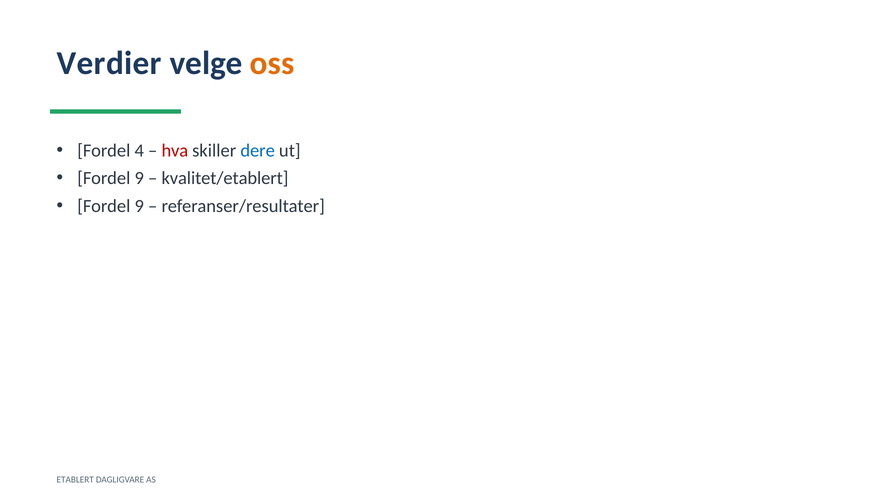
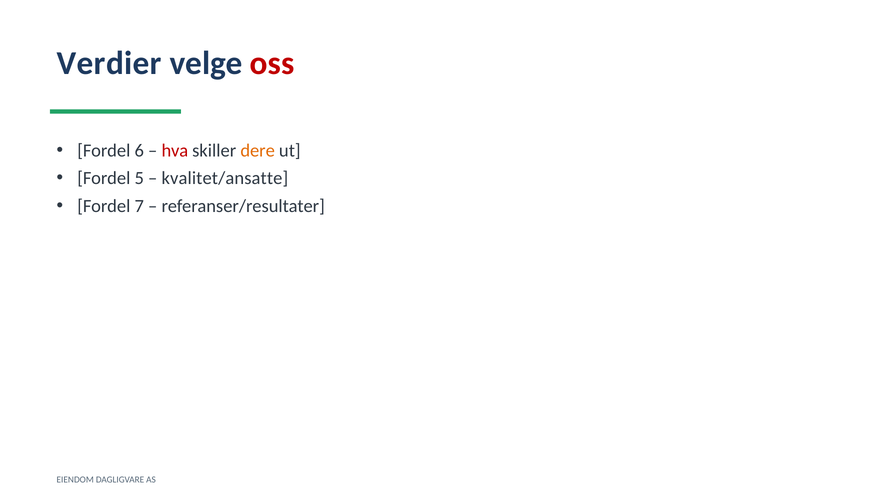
oss colour: orange -> red
4: 4 -> 6
dere colour: blue -> orange
9 at (139, 178): 9 -> 5
kvalitet/etablert: kvalitet/etablert -> kvalitet/ansatte
9 at (139, 206): 9 -> 7
ETABLERT: ETABLERT -> EIENDOM
